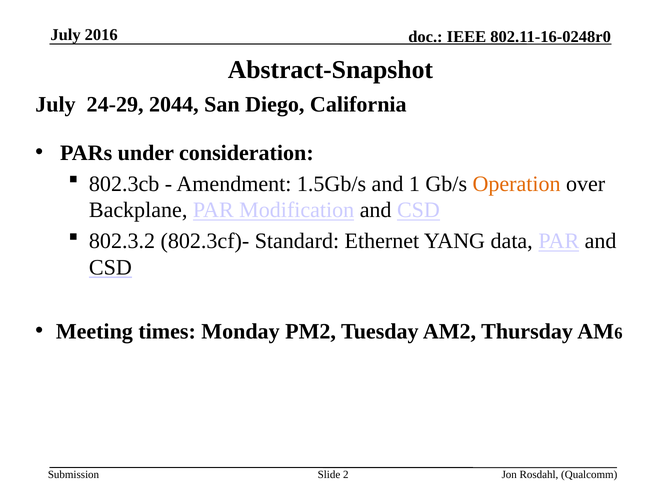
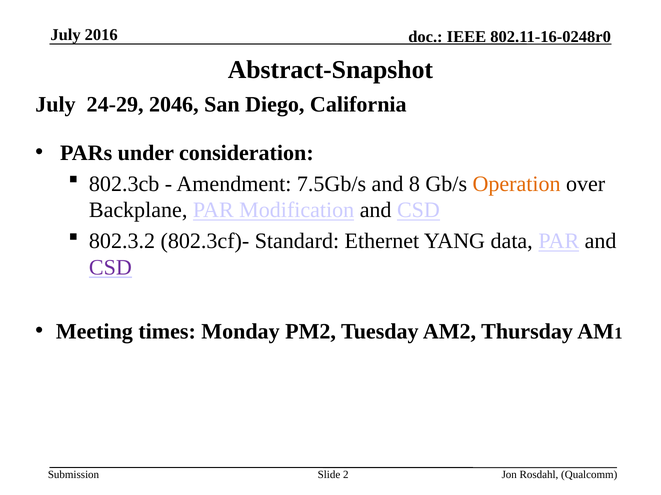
2044: 2044 -> 2046
1.5Gb/s: 1.5Gb/s -> 7.5Gb/s
1: 1 -> 8
CSD at (110, 268) colour: black -> purple
6: 6 -> 1
